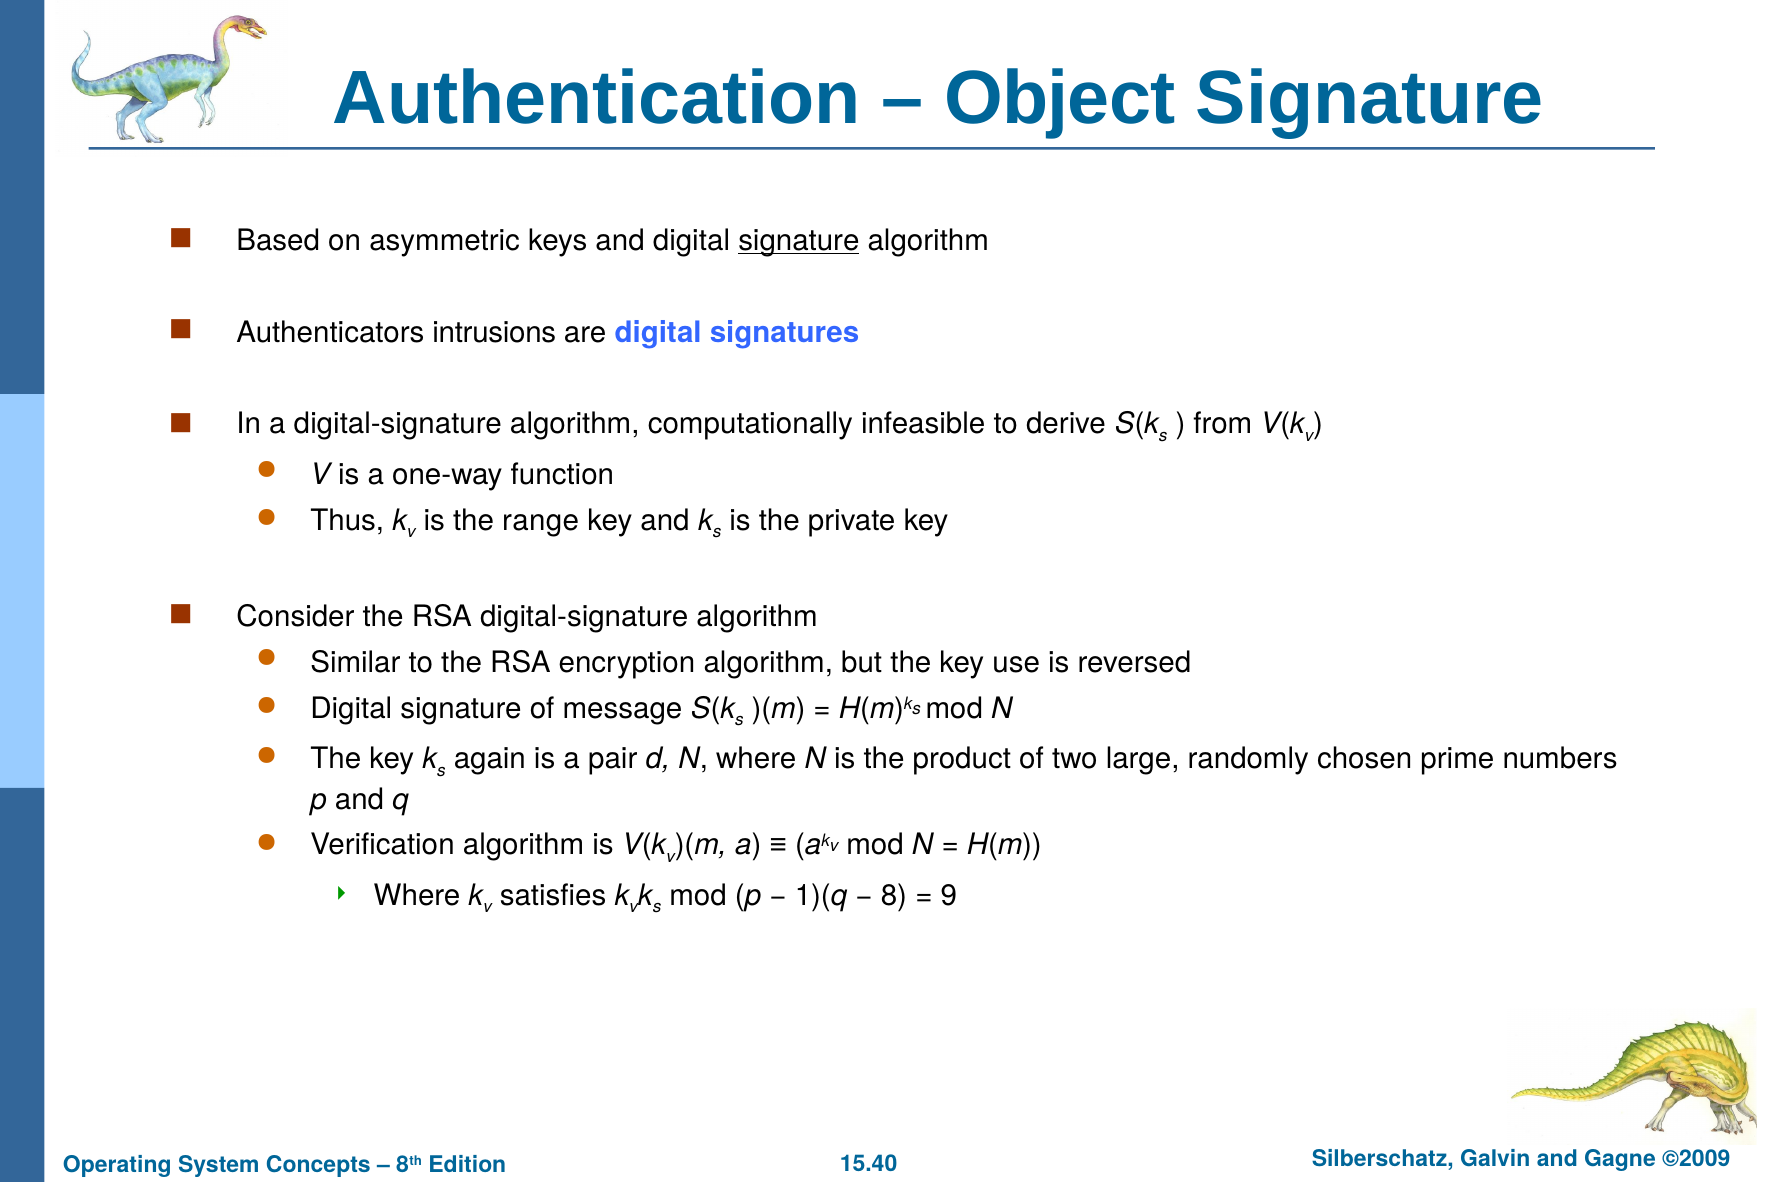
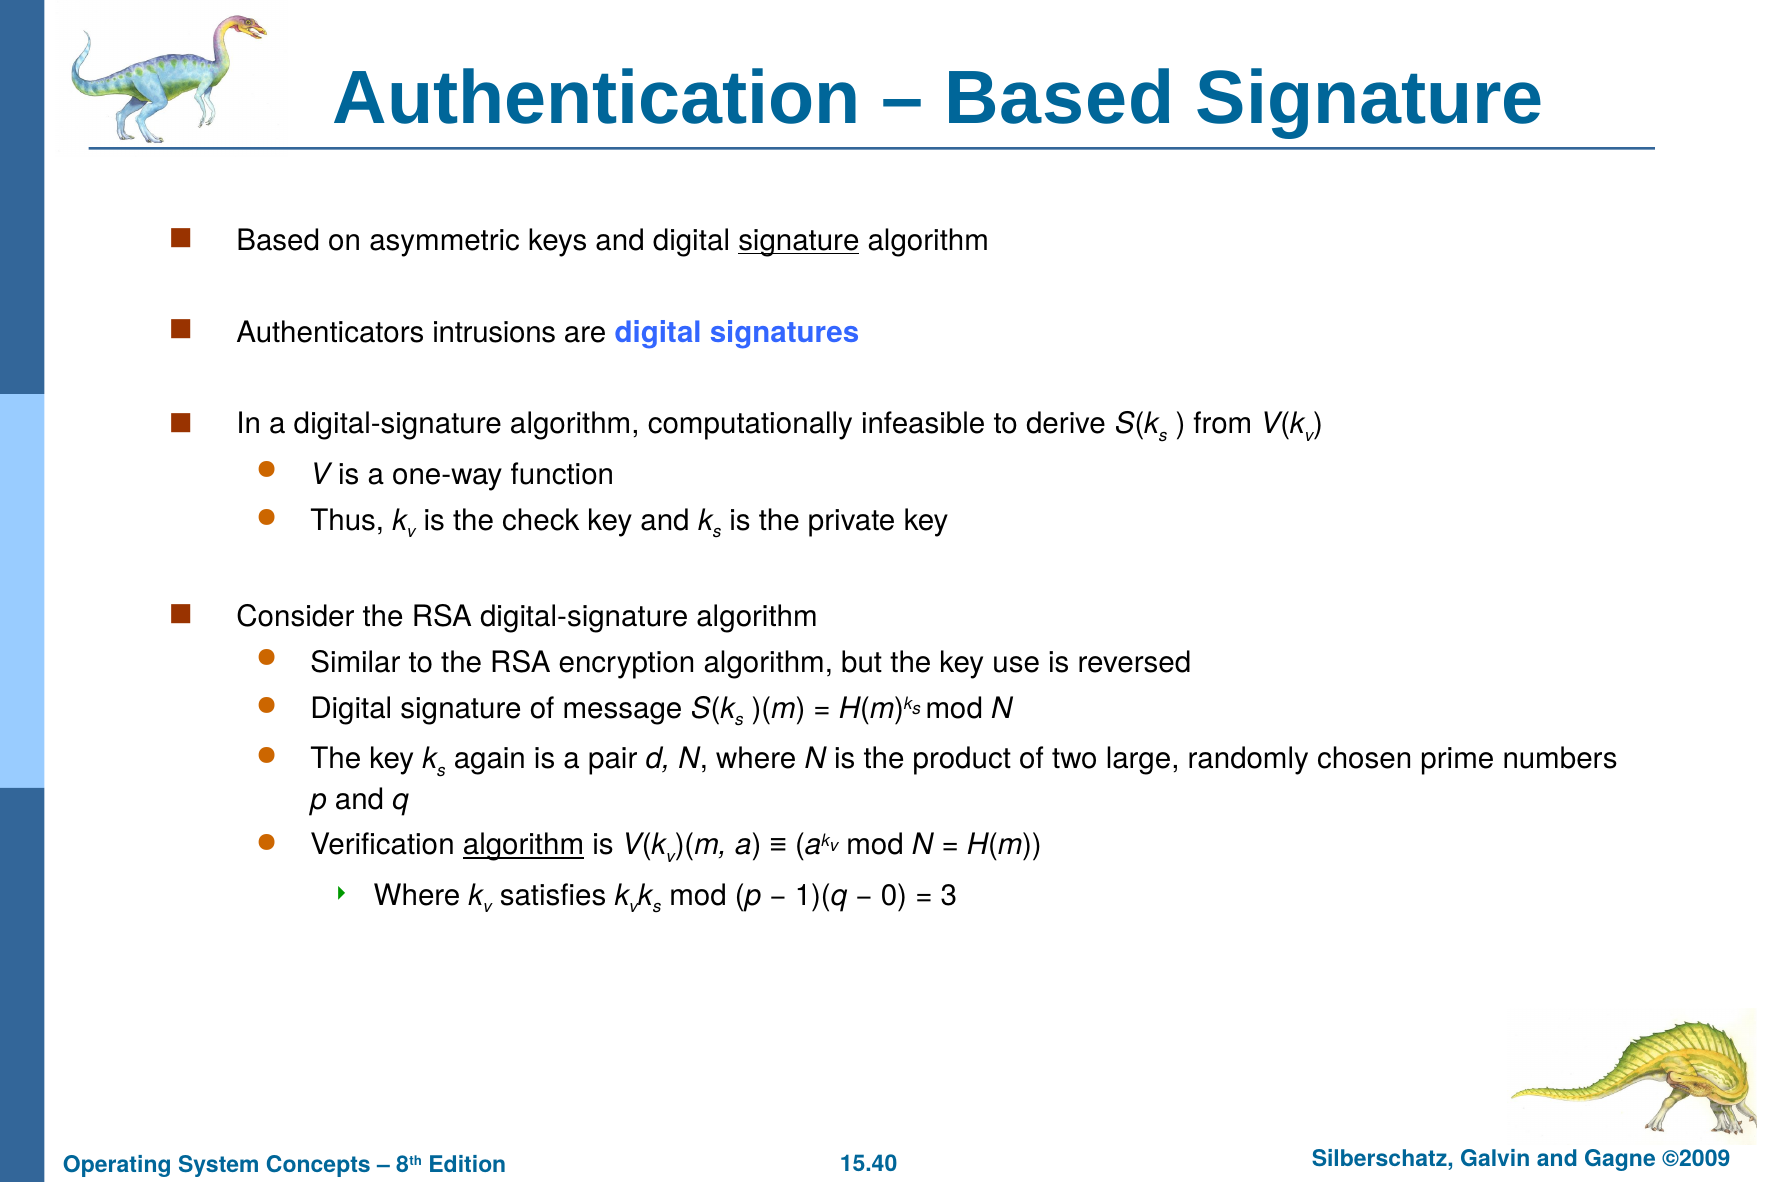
Object at (1060, 99): Object -> Based
range: range -> check
algorithm at (523, 845) underline: none -> present
8: 8 -> 0
9: 9 -> 3
